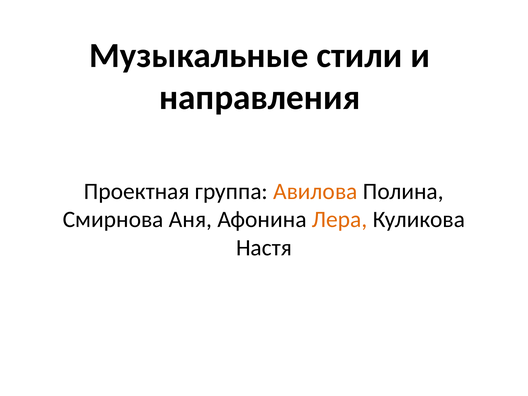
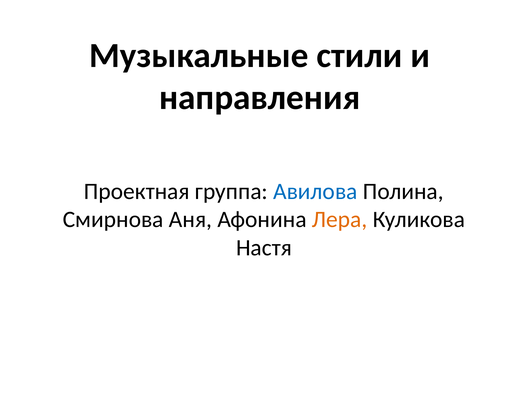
Авилова colour: orange -> blue
